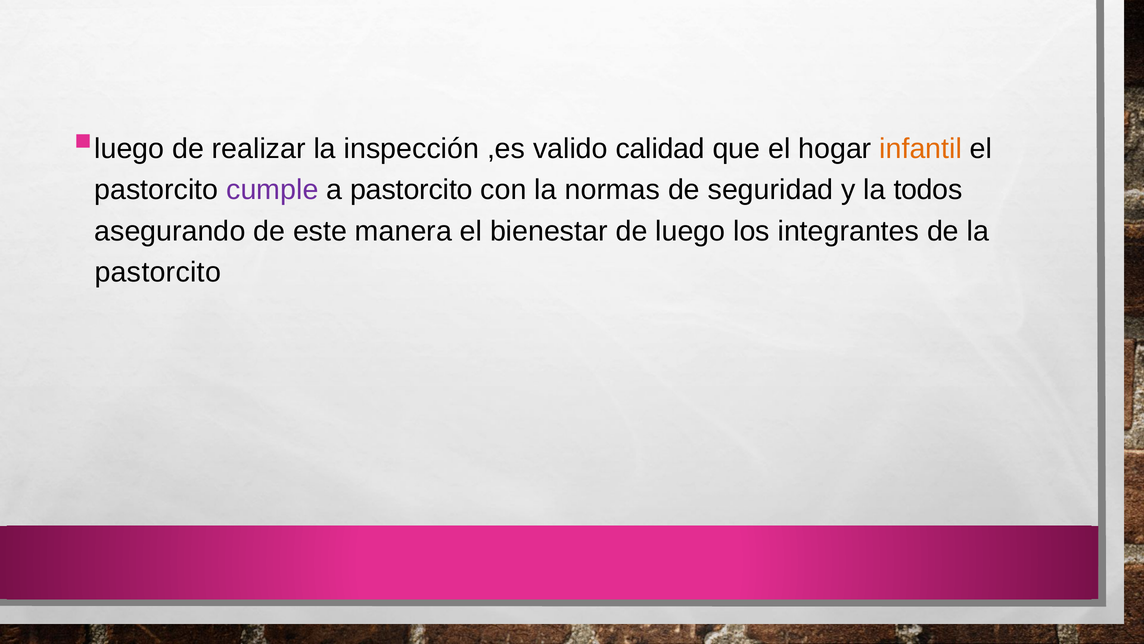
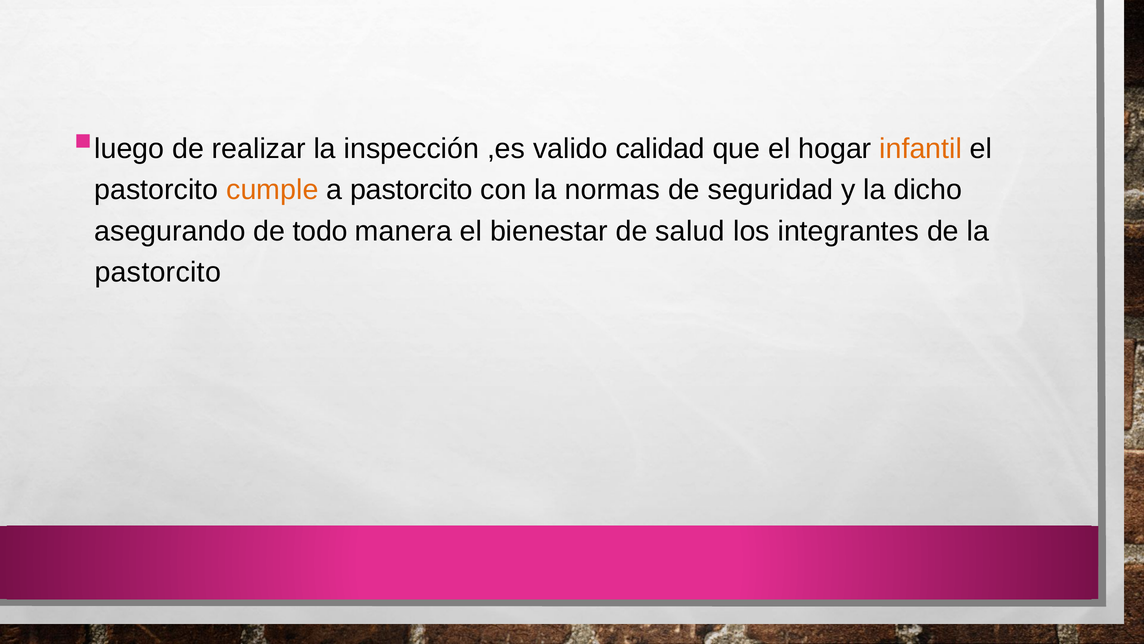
cumple colour: purple -> orange
todos: todos -> dicho
este: este -> todo
de luego: luego -> salud
